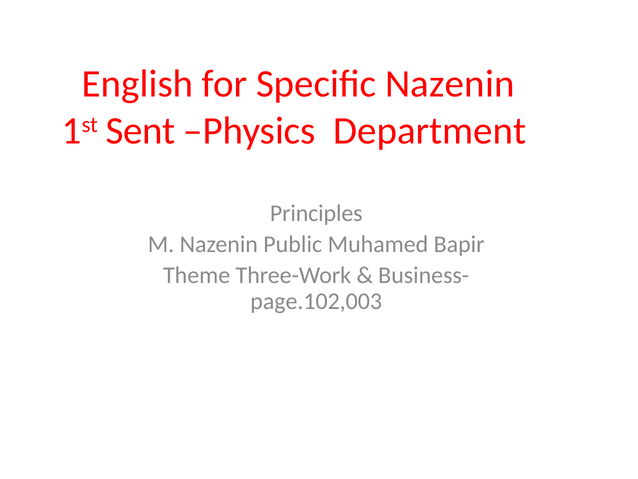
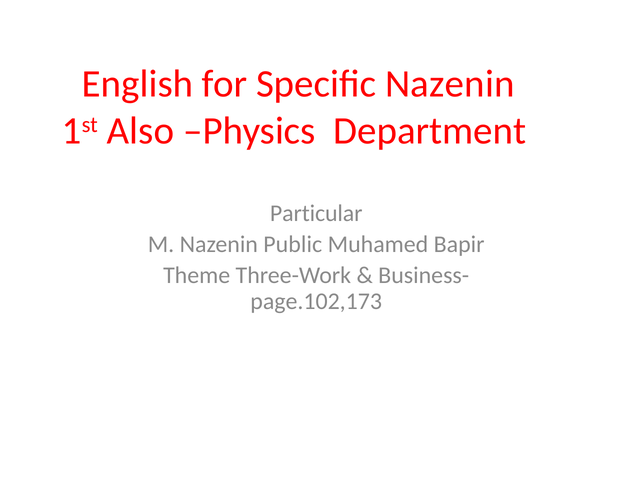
Sent: Sent -> Also
Principles: Principles -> Particular
page.102,003: page.102,003 -> page.102,173
